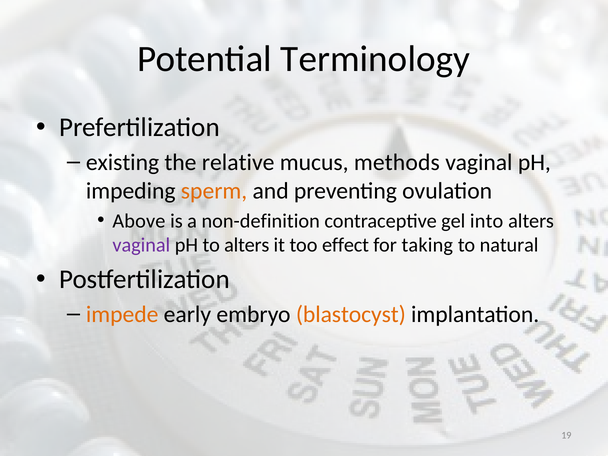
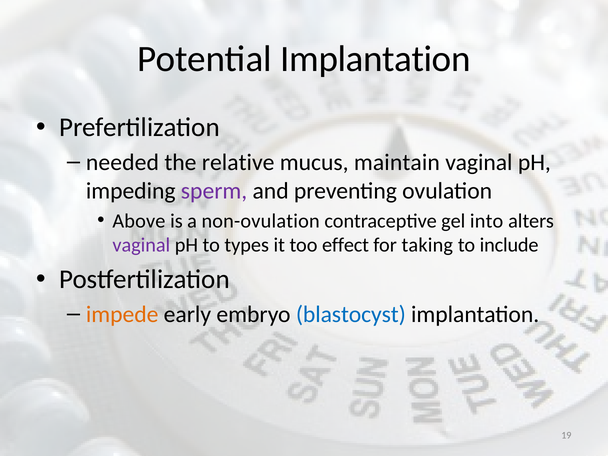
Potential Terminology: Terminology -> Implantation
existing: existing -> needed
methods: methods -> maintain
sperm colour: orange -> purple
non-definition: non-definition -> non-ovulation
to alters: alters -> types
natural: natural -> include
blastocyst colour: orange -> blue
